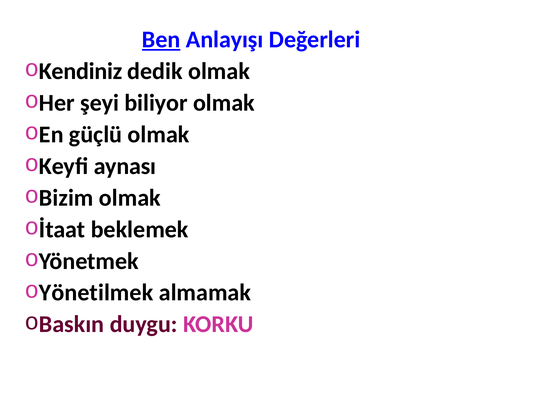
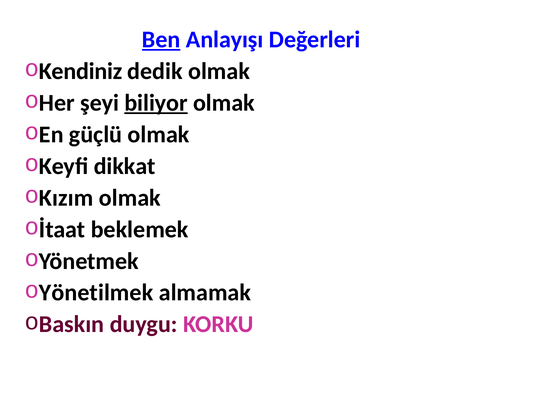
biliyor underline: none -> present
aynası: aynası -> dikkat
Bizim: Bizim -> Kızım
